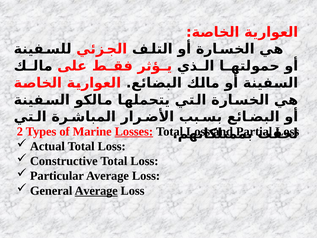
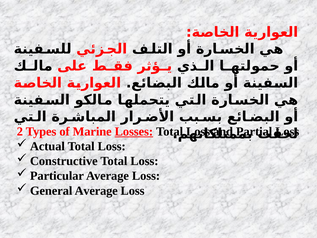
Average at (96, 191) underline: present -> none
